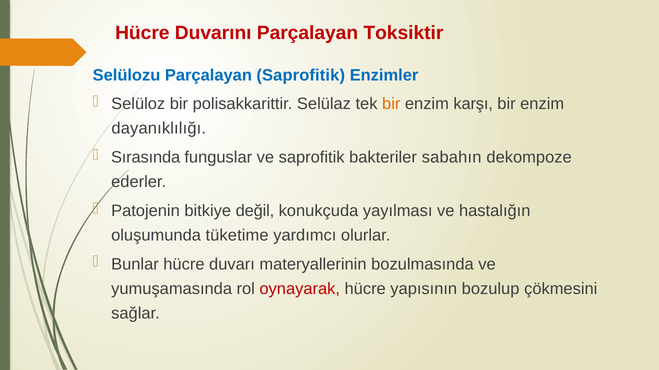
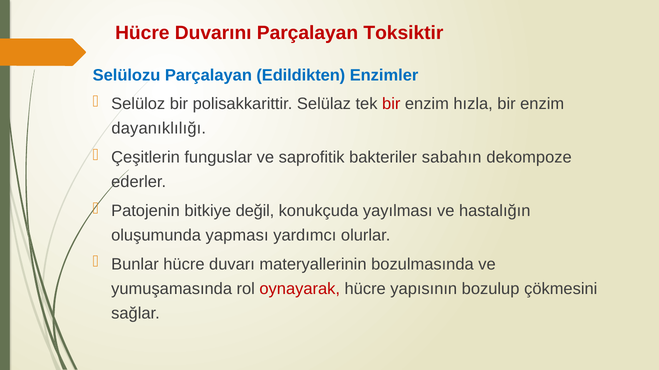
Parçalayan Saprofitik: Saprofitik -> Edildikten
bir at (391, 104) colour: orange -> red
karşı: karşı -> hızla
Sırasında: Sırasında -> Çeşitlerin
tüketime: tüketime -> yapması
